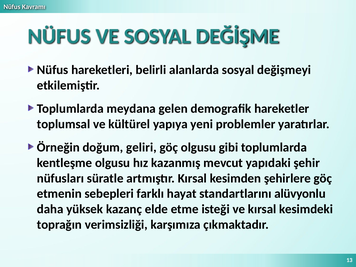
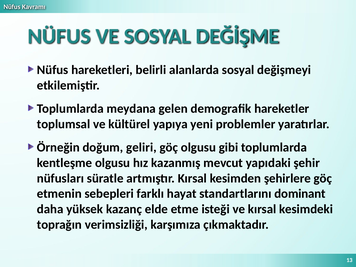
alüvyonlu: alüvyonlu -> dominant
